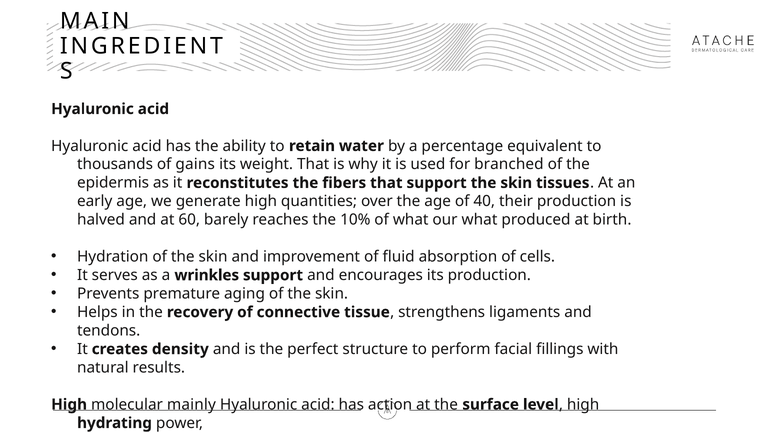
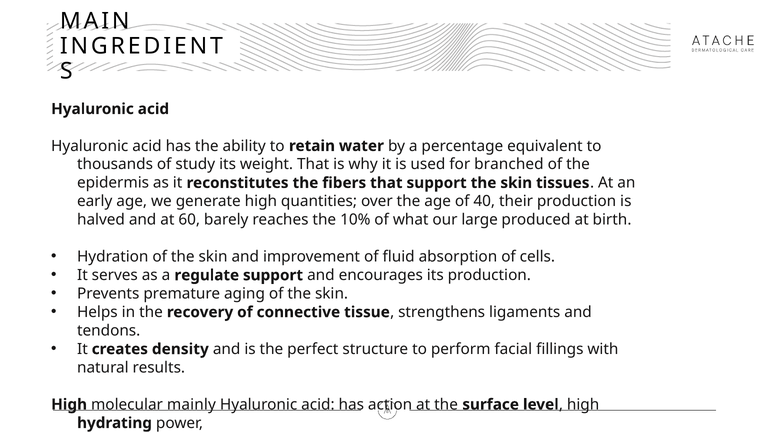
gains: gains -> study
our what: what -> large
wrinkles: wrinkles -> regulate
